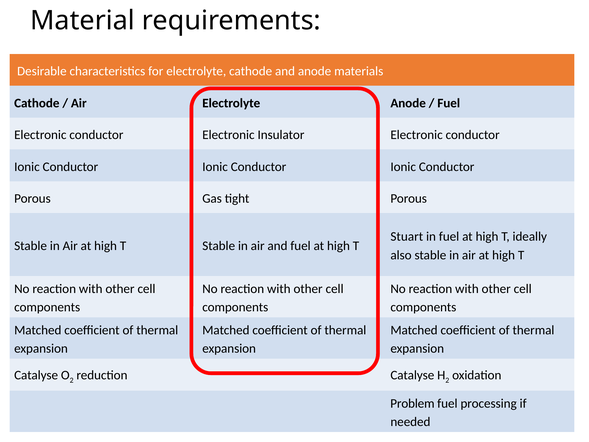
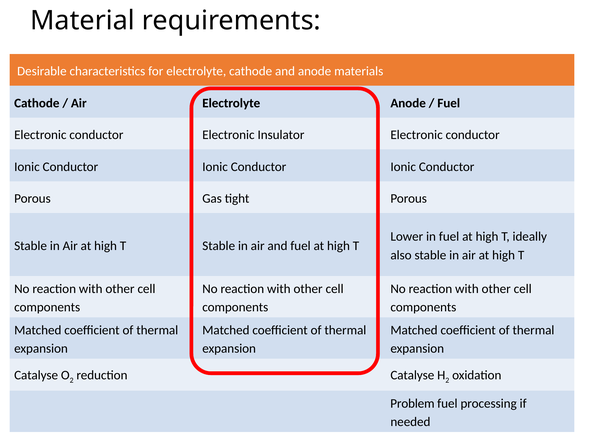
Stuart: Stuart -> Lower
